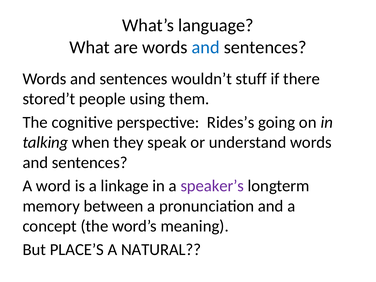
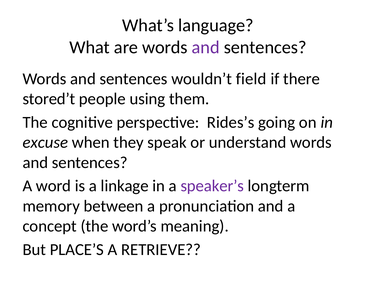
and at (206, 47) colour: blue -> purple
stuff: stuff -> field
talking: talking -> excuse
NATURAL: NATURAL -> RETRIEVE
